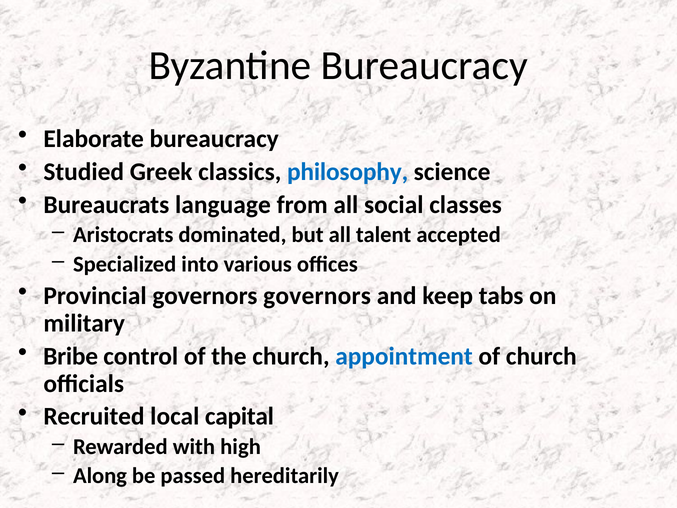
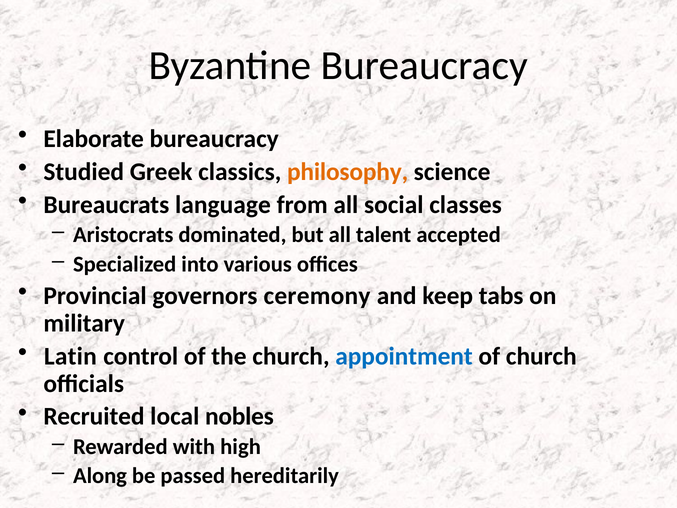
philosophy colour: blue -> orange
governors governors: governors -> ceremony
Bribe: Bribe -> Latin
capital: capital -> nobles
